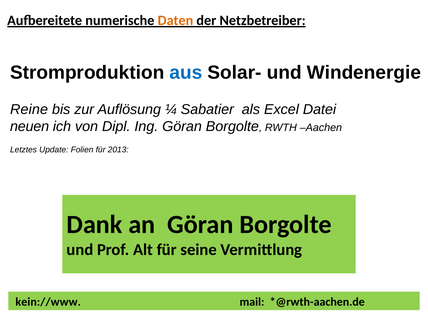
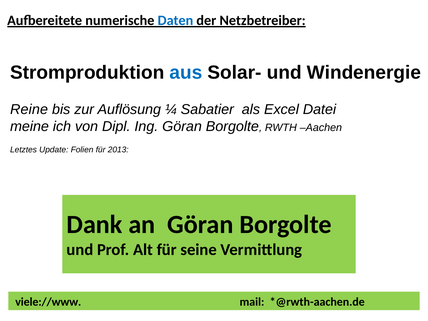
Daten colour: orange -> blue
neuen: neuen -> meine
kein://www: kein://www -> viele://www
